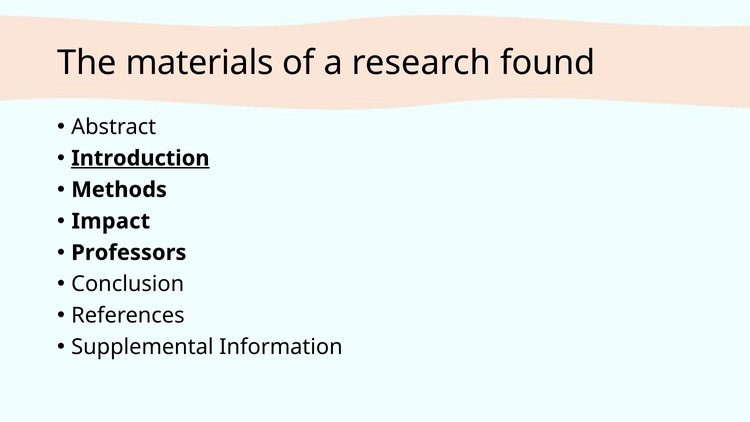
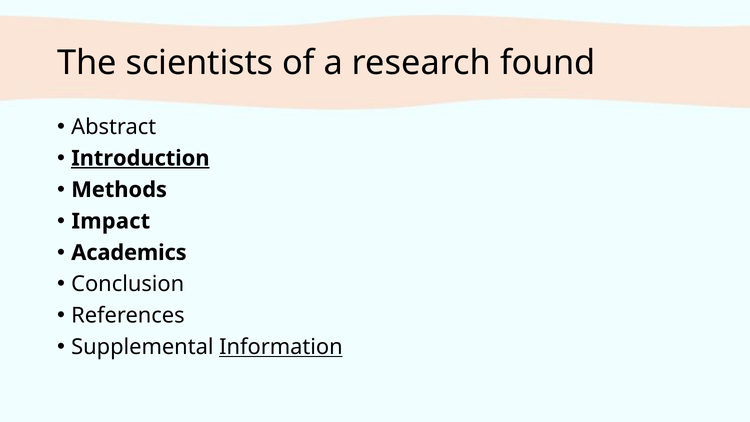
materials: materials -> scientists
Professors: Professors -> Academics
Information underline: none -> present
